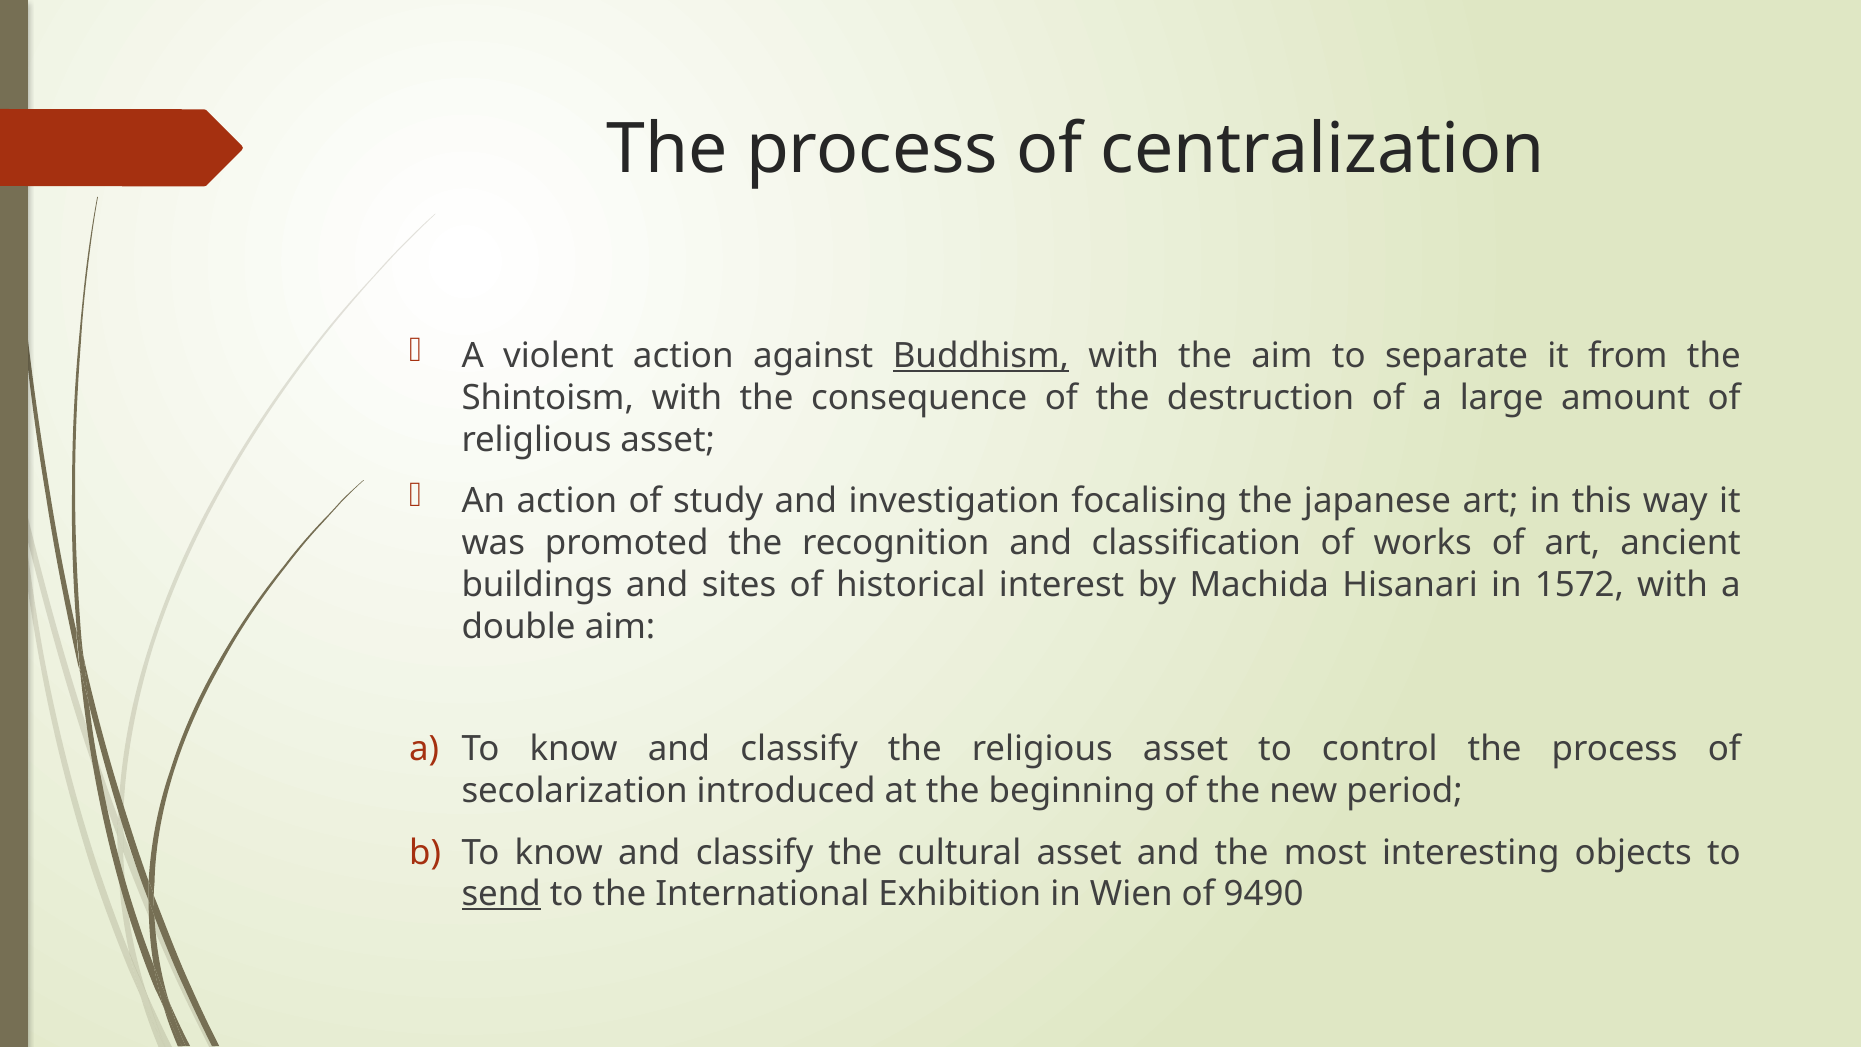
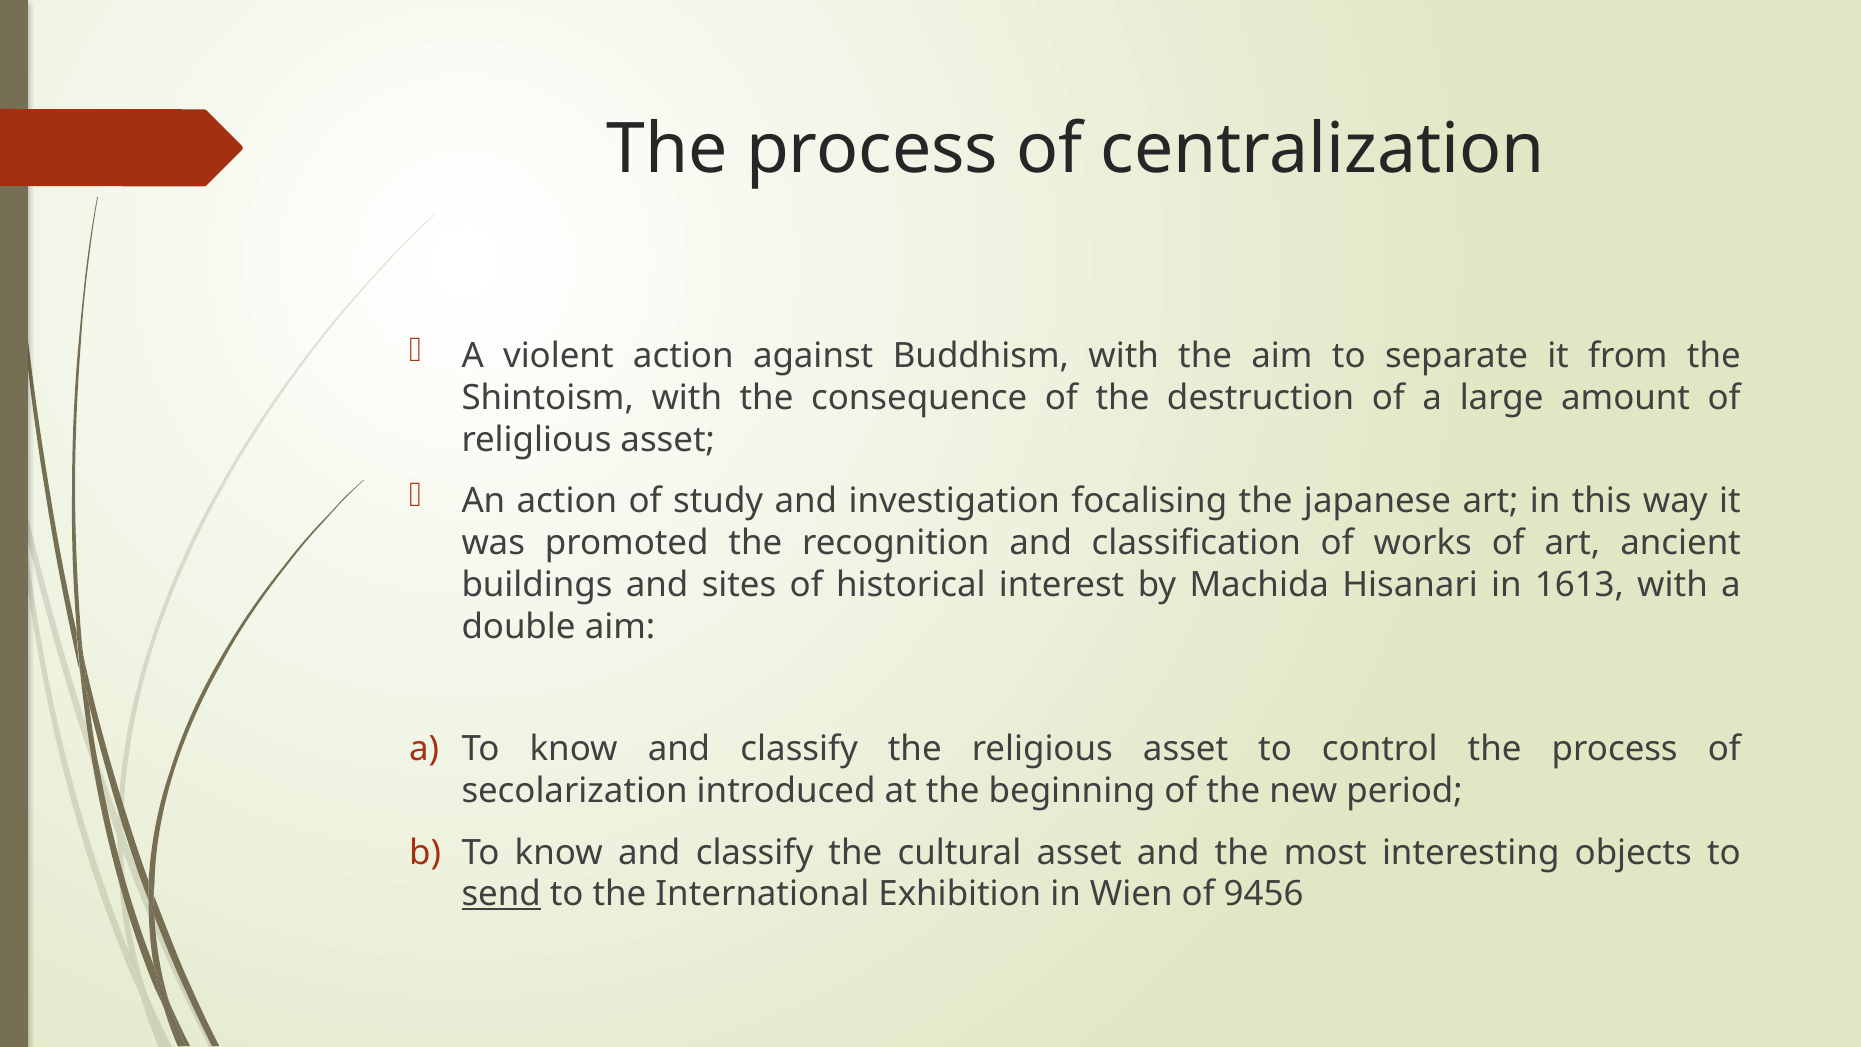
Buddhism underline: present -> none
1572: 1572 -> 1613
9490: 9490 -> 9456
